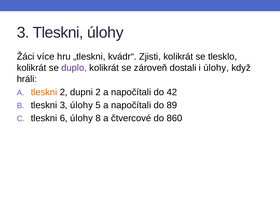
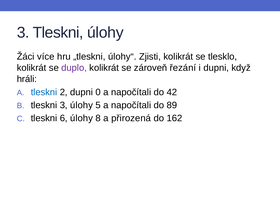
kvádr“: kvádr“ -> úlohy“
dostali: dostali -> řezání
i úlohy: úlohy -> dupni
tleskni at (44, 92) colour: orange -> blue
dupni 2: 2 -> 0
čtvercové: čtvercové -> přirozená
860: 860 -> 162
